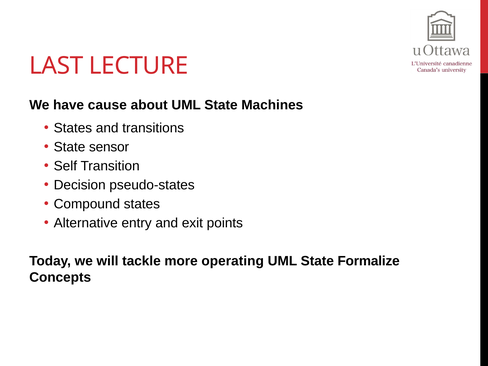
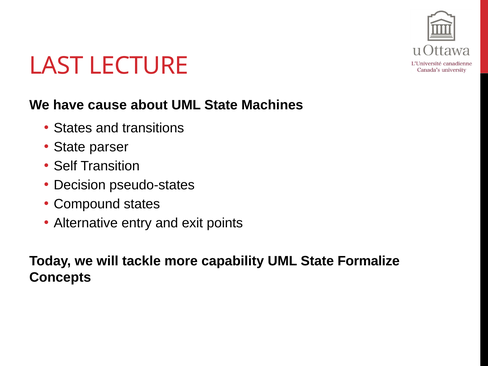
sensor: sensor -> parser
operating: operating -> capability
